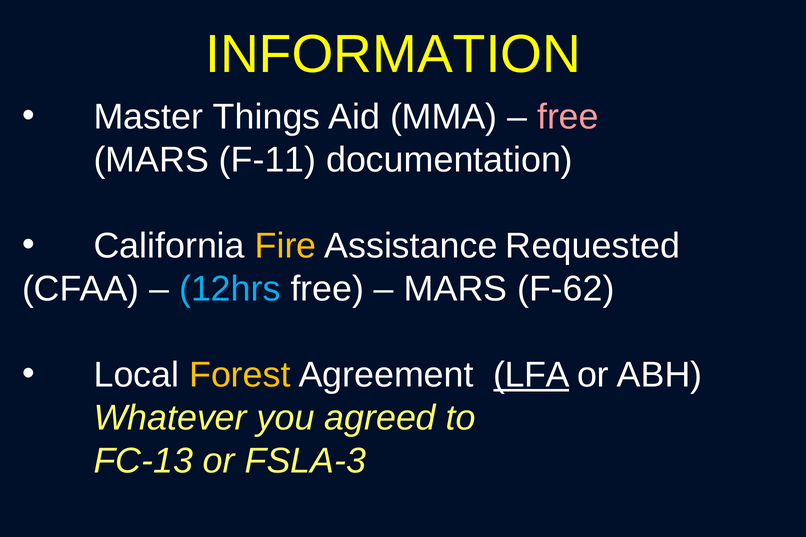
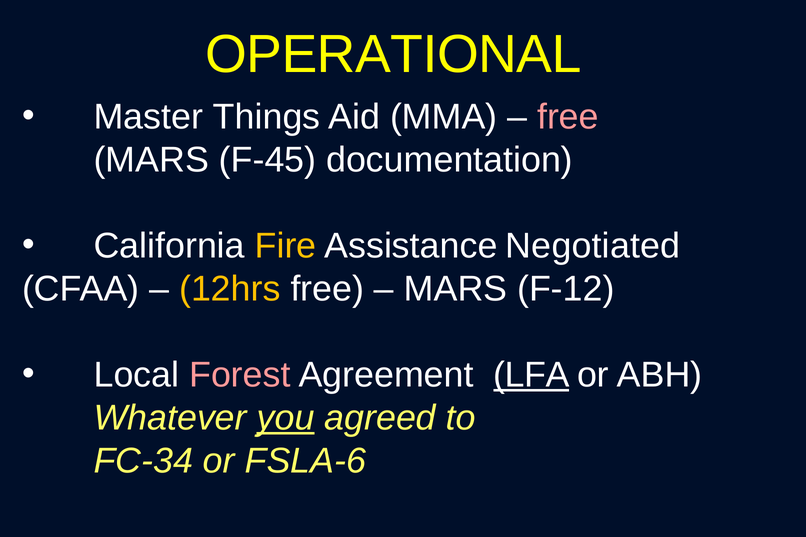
INFORMATION: INFORMATION -> OPERATIONAL
F-11: F-11 -> F-45
Requested: Requested -> Negotiated
12hrs colour: light blue -> yellow
F-62: F-62 -> F-12
Forest colour: yellow -> pink
you underline: none -> present
FC-13: FC-13 -> FC-34
FSLA-3: FSLA-3 -> FSLA-6
